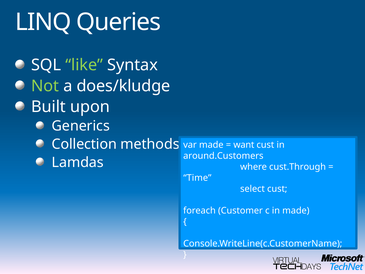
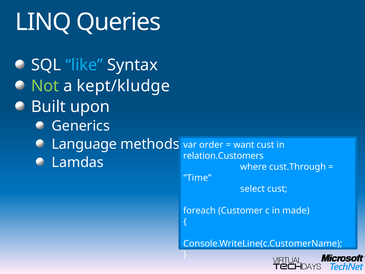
like colour: light green -> light blue
does/kludge: does/kludge -> kept/kludge
Collection: Collection -> Language
var made: made -> order
around.Customers: around.Customers -> relation.Customers
